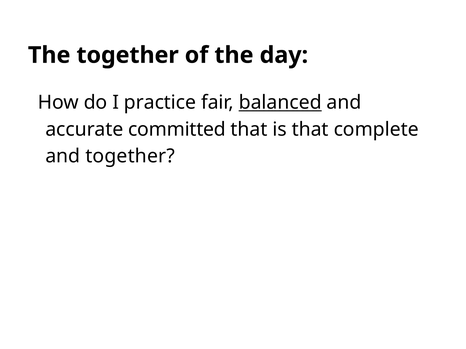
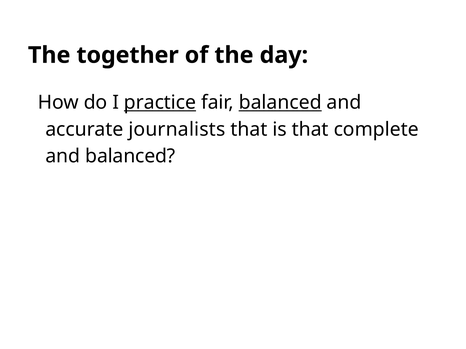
practice underline: none -> present
committed: committed -> journalists
and together: together -> balanced
